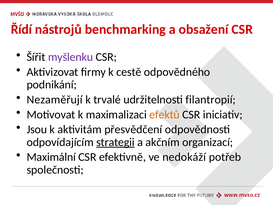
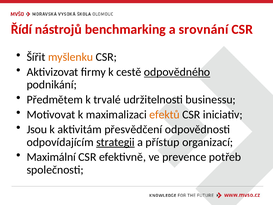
obsažení: obsažení -> srovnání
myšlenku colour: purple -> orange
odpovědného underline: none -> present
Nezaměřují: Nezaměřují -> Předmětem
filantropií: filantropií -> businessu
akčním: akčním -> přístup
nedokáží: nedokáží -> prevence
